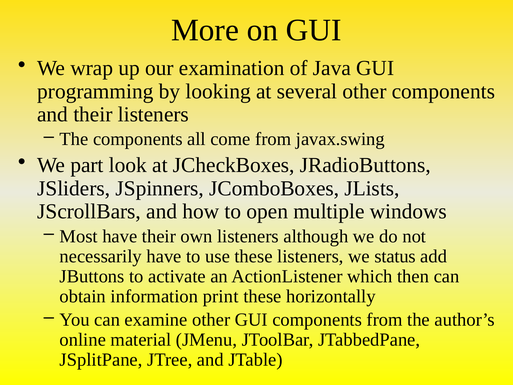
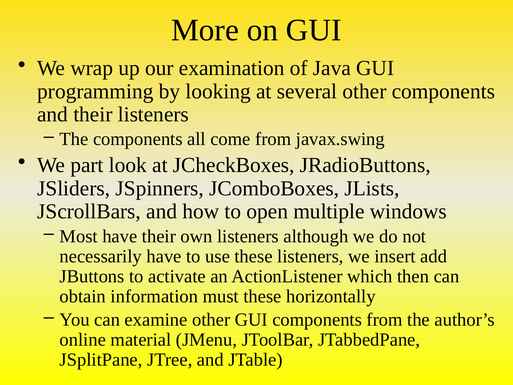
status: status -> insert
print: print -> must
